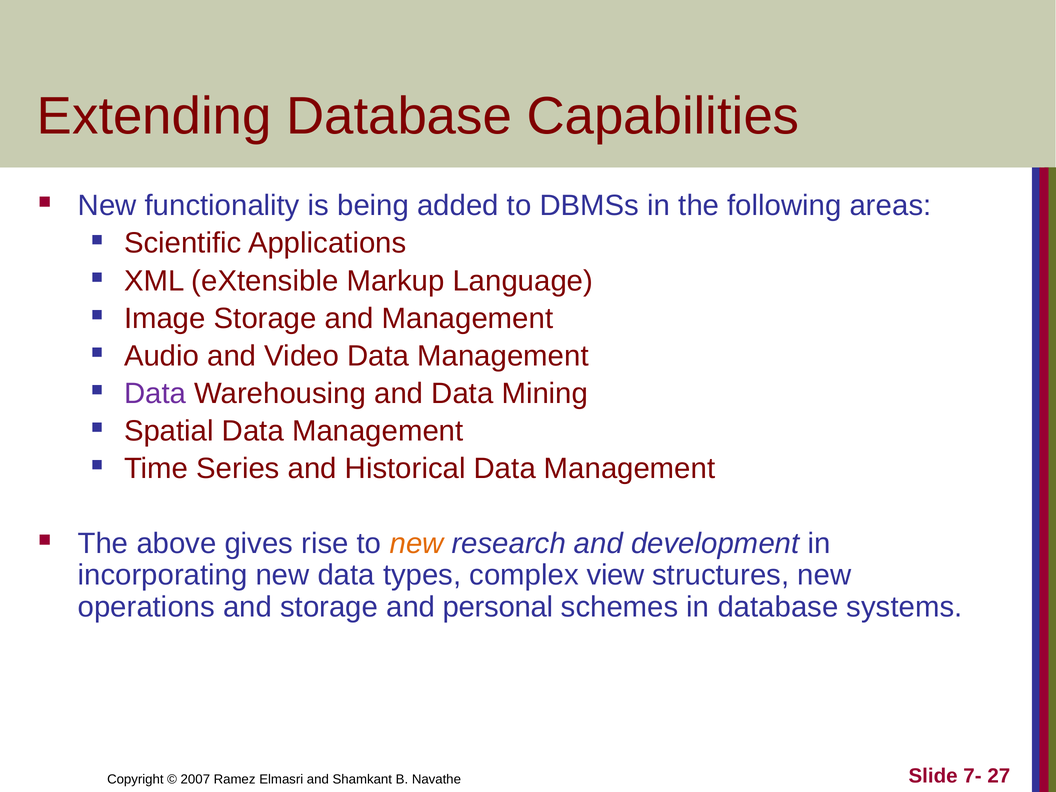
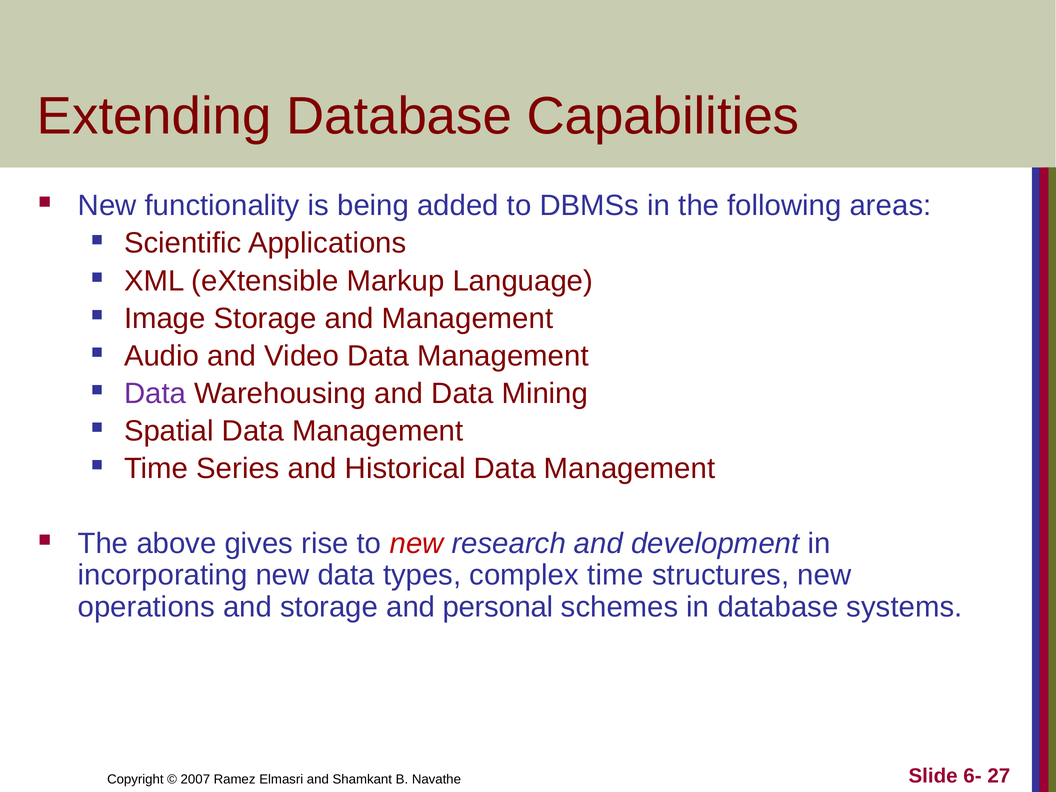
new at (417, 544) colour: orange -> red
complex view: view -> time
7-: 7- -> 6-
